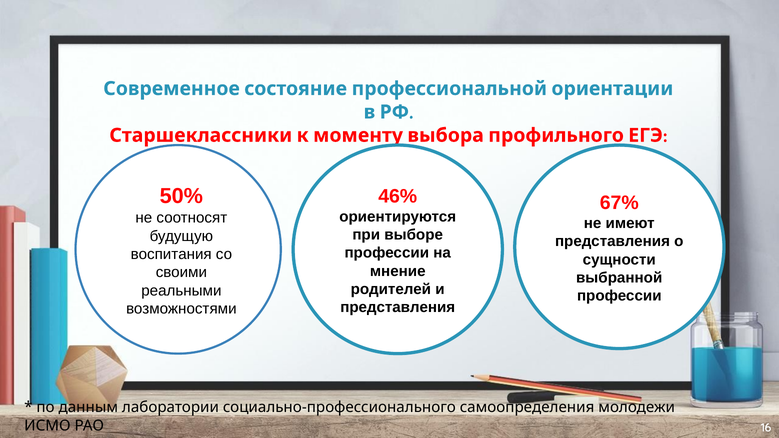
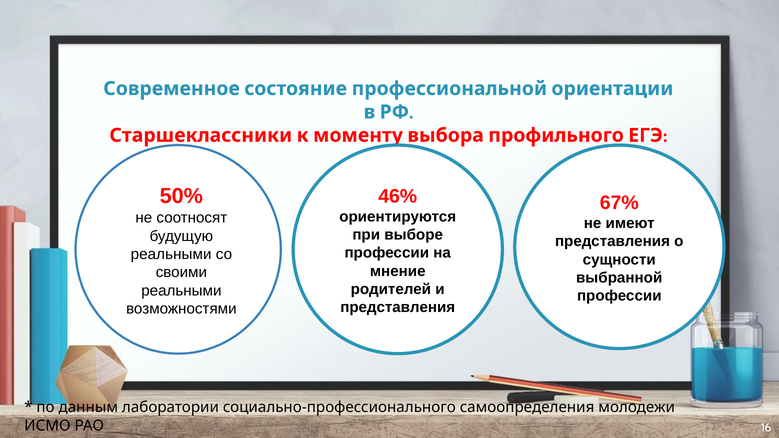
воспитания at (171, 254): воспитания -> реальными
